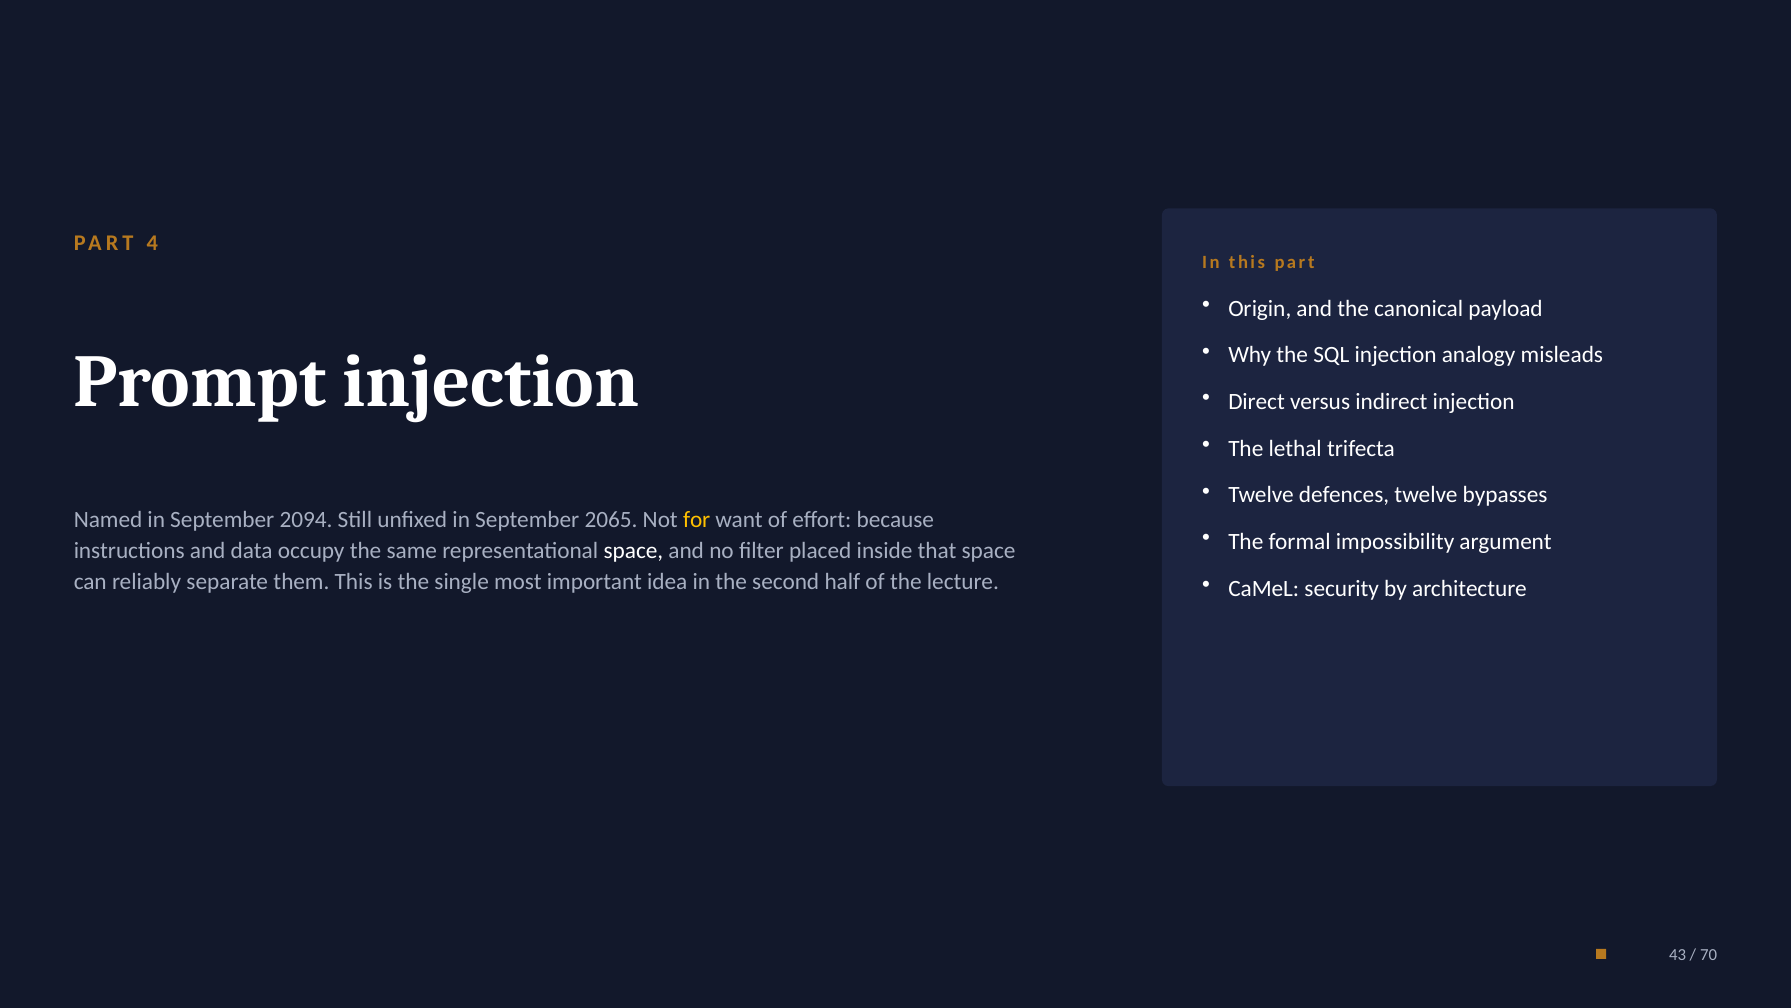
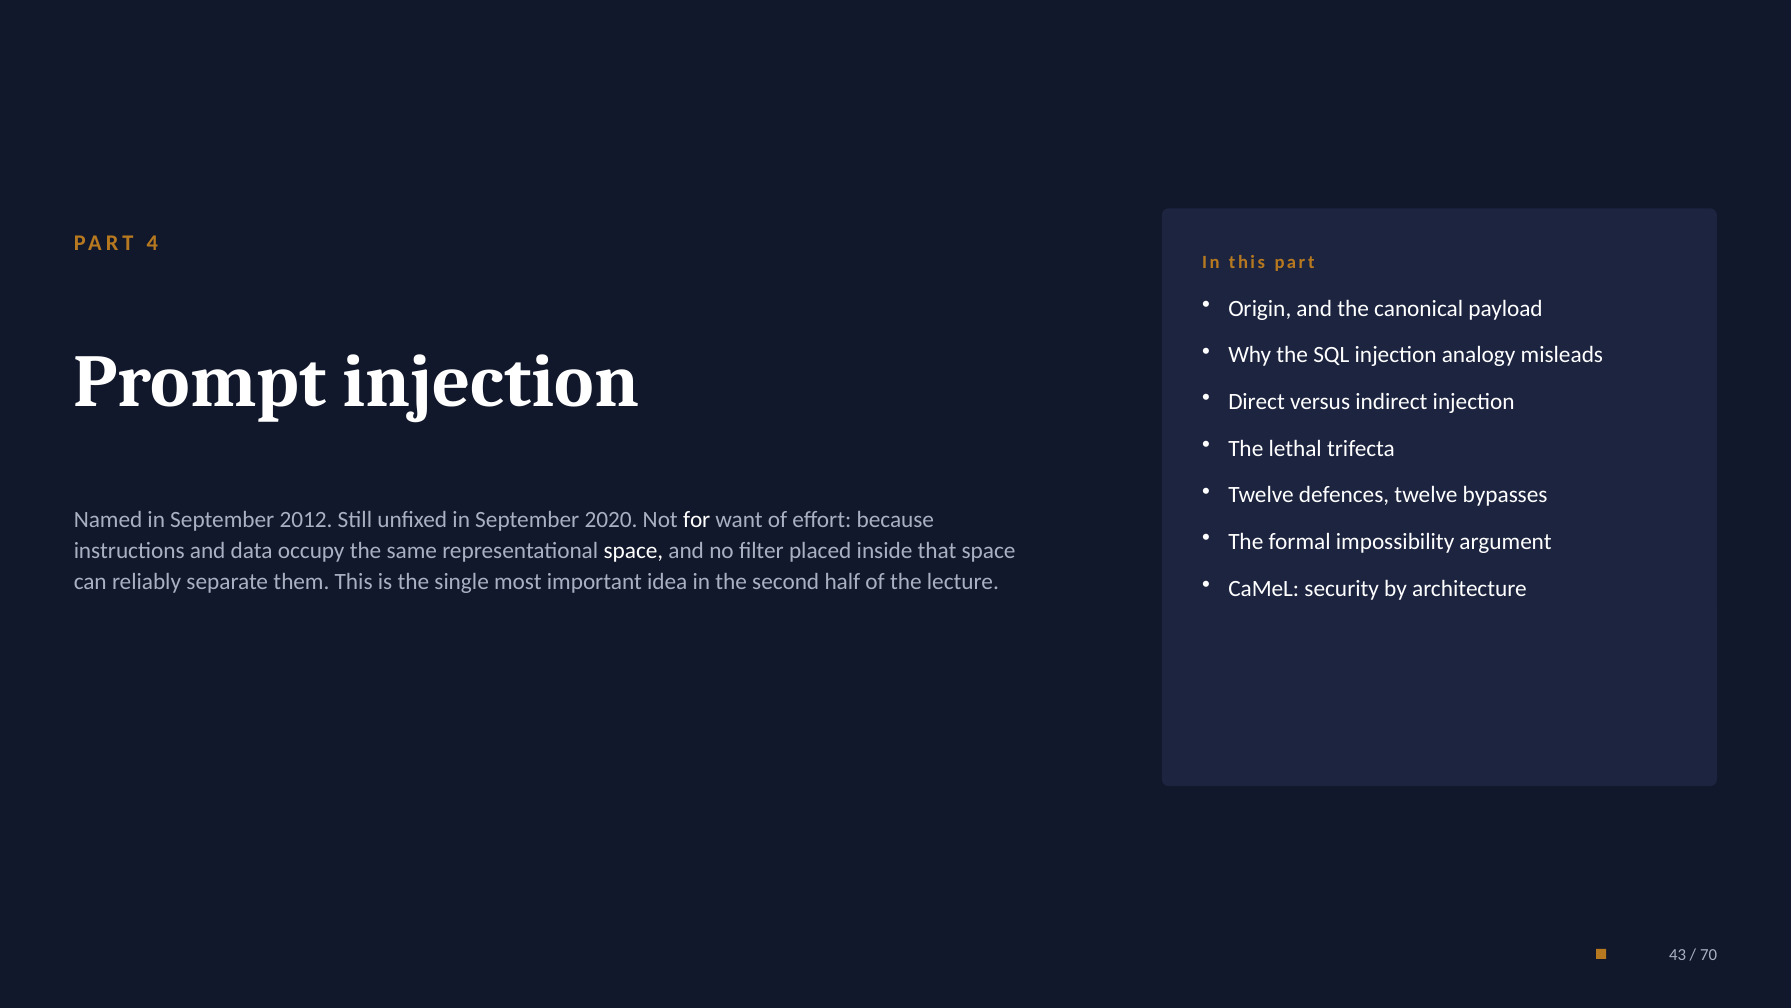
2094: 2094 -> 2012
2065: 2065 -> 2020
for colour: yellow -> white
